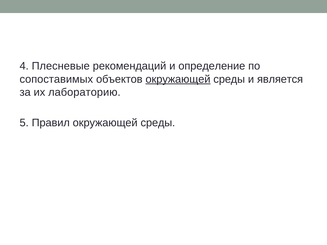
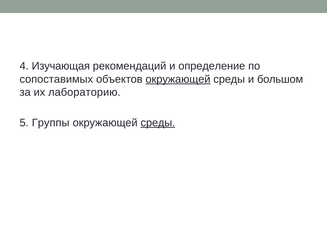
Плесневые: Плесневые -> Изучающая
является: является -> большом
Правил: Правил -> Группы
среды at (158, 123) underline: none -> present
